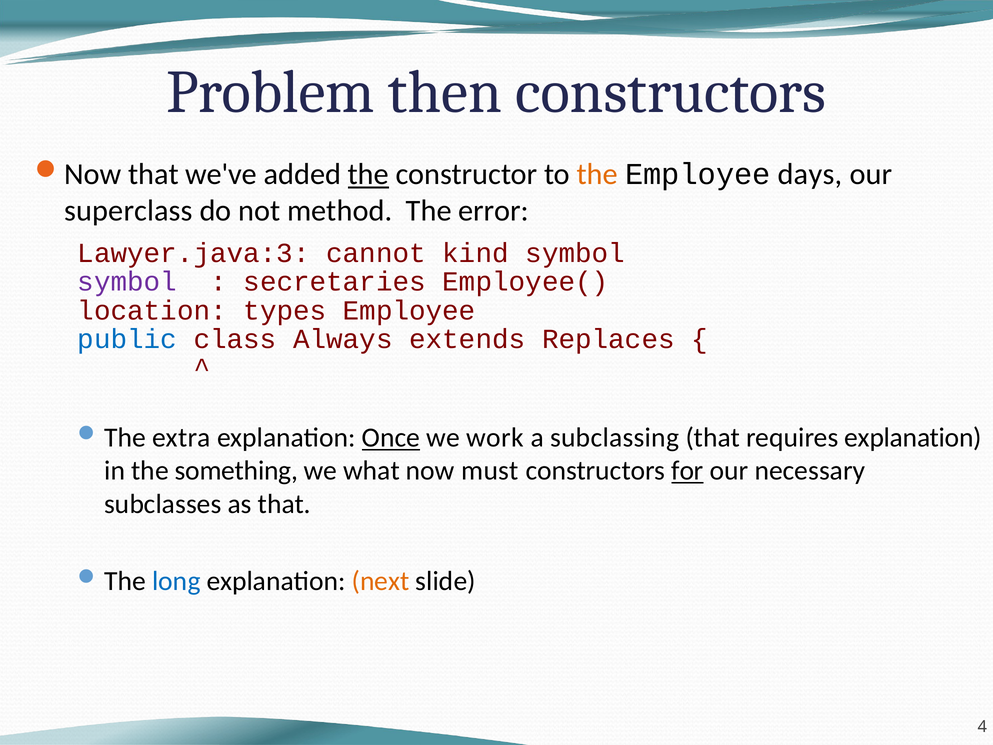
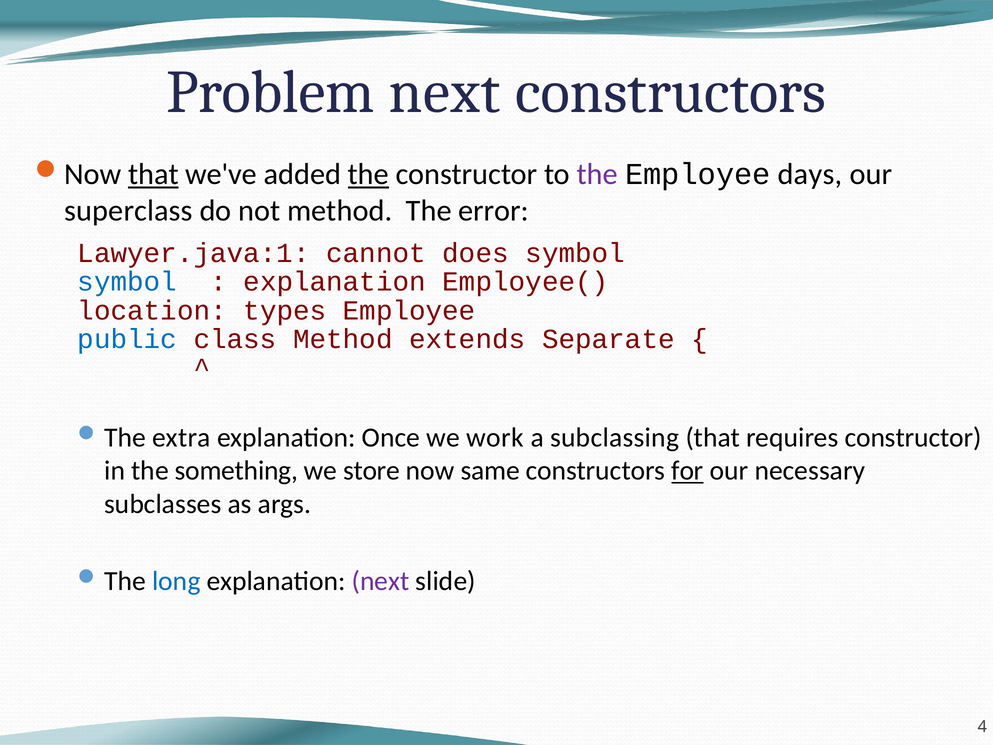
Problem then: then -> next
that at (153, 174) underline: none -> present
the at (597, 174) colour: orange -> purple
Lawyer.java:3: Lawyer.java:3 -> Lawyer.java:1
kind: kind -> does
symbol at (127, 282) colour: purple -> blue
secretaries at (335, 282): secretaries -> explanation
class Always: Always -> Method
Replaces: Replaces -> Separate
Once underline: present -> none
requires explanation: explanation -> constructor
what: what -> store
must: must -> same
as that: that -> args
next at (380, 581) colour: orange -> purple
